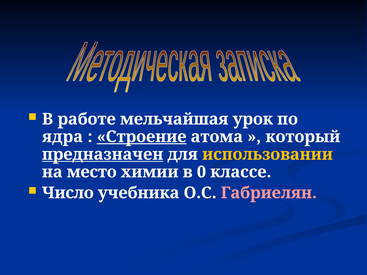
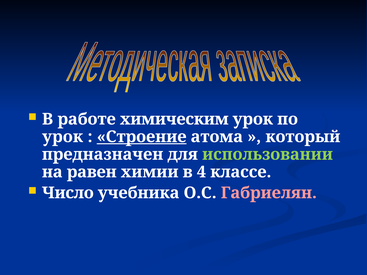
мельчайшая: мельчайшая -> химическим
ядра at (63, 137): ядра -> урок
предназначен underline: present -> none
использовании colour: yellow -> light green
место: место -> равен
0: 0 -> 4
